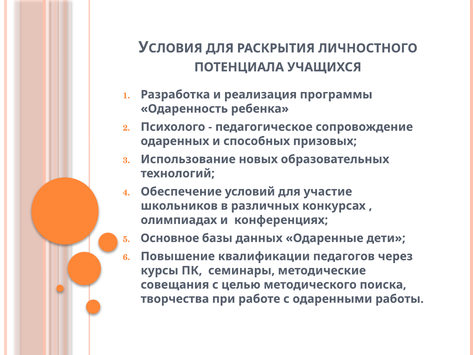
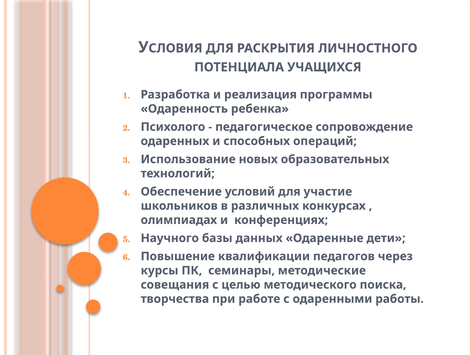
призовых: призовых -> операций
Основное: Основное -> Научного
